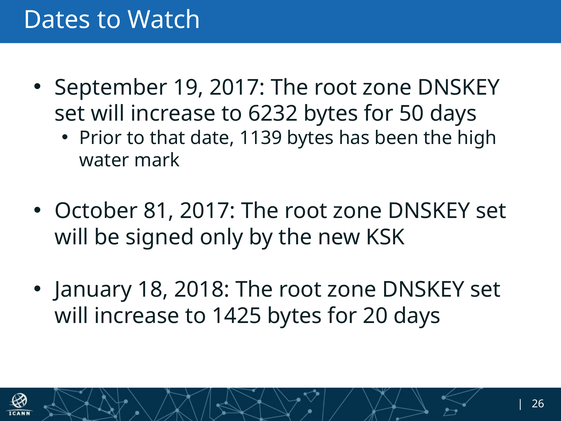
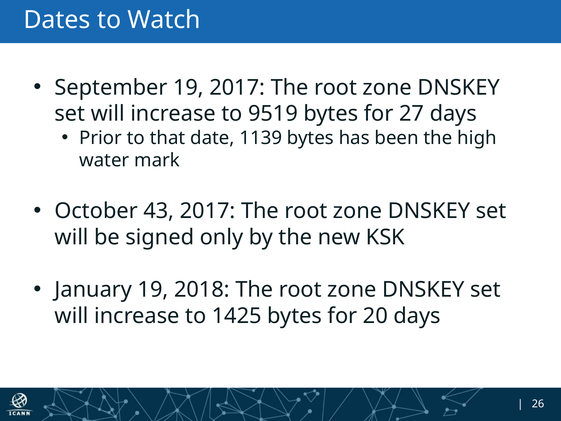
6232: 6232 -> 9519
50: 50 -> 27
81: 81 -> 43
January 18: 18 -> 19
